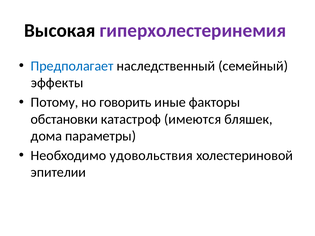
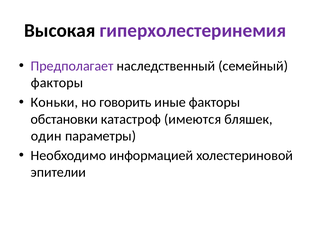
Предполагает colour: blue -> purple
эффекты at (57, 83): эффекты -> факторы
Потому: Потому -> Коньки
дома: дома -> один
удовольствия: удовольствия -> информацией
